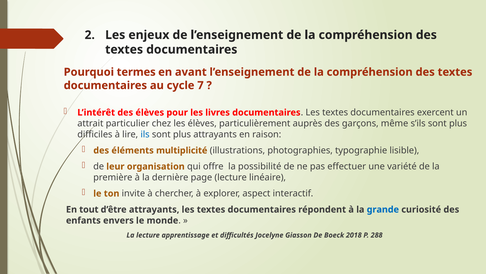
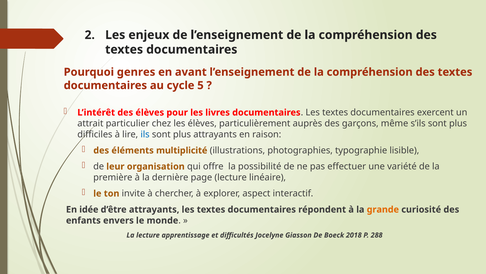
termes: termes -> genres
7: 7 -> 5
tout: tout -> idée
grande colour: blue -> orange
